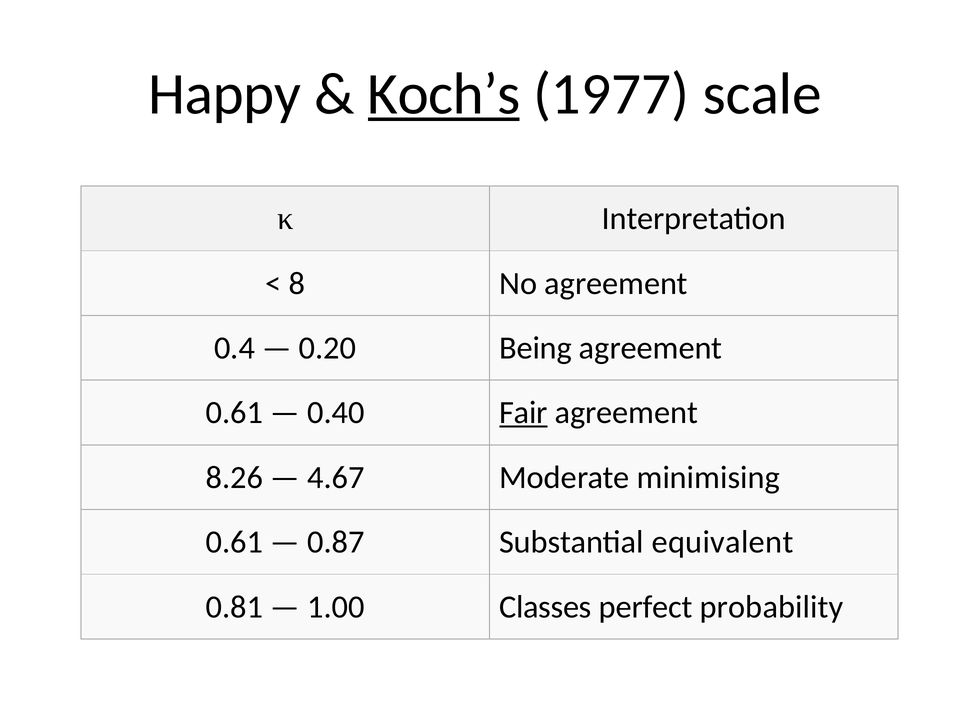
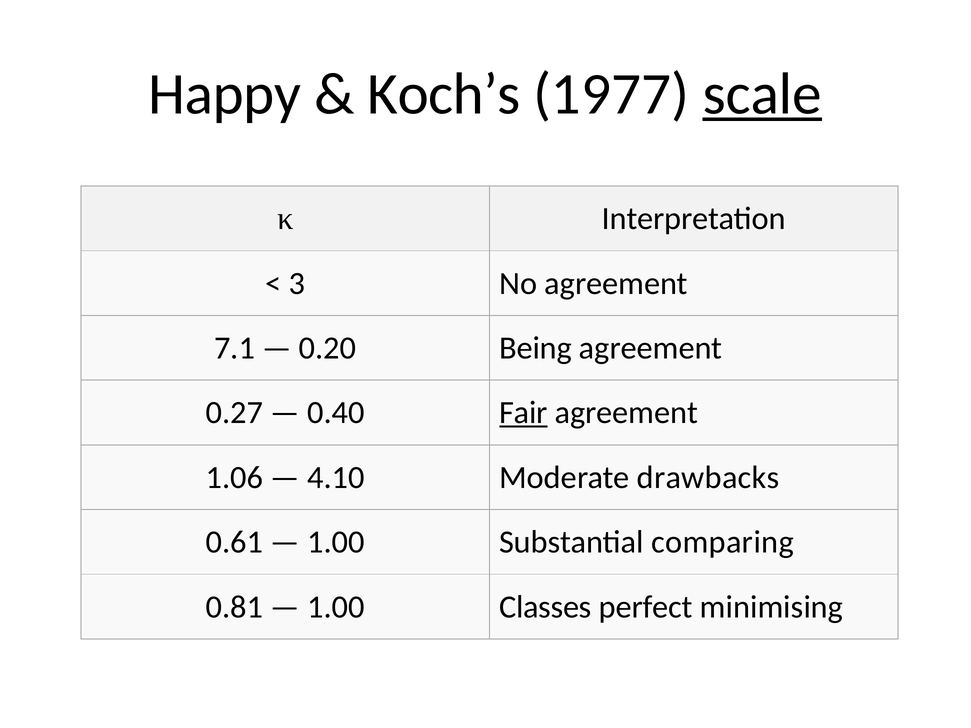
Koch’s underline: present -> none
scale underline: none -> present
8: 8 -> 3
0.4: 0.4 -> 7.1
0.61 at (235, 413): 0.61 -> 0.27
8.26: 8.26 -> 1.06
4.67: 4.67 -> 4.10
minimising: minimising -> drawbacks
0.87 at (336, 542): 0.87 -> 1.00
equivalent: equivalent -> comparing
probability: probability -> minimising
